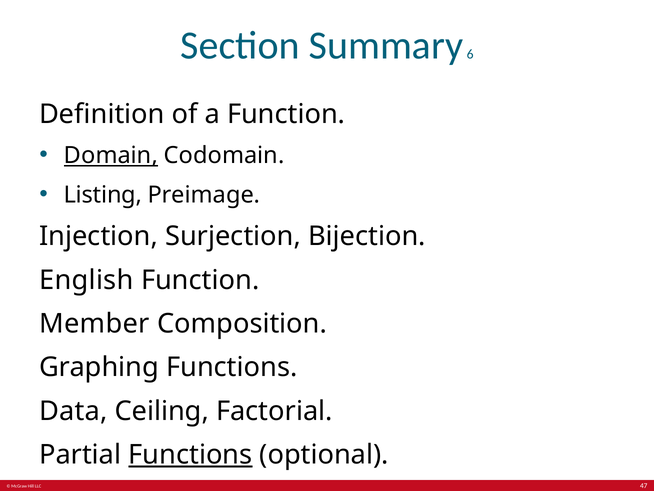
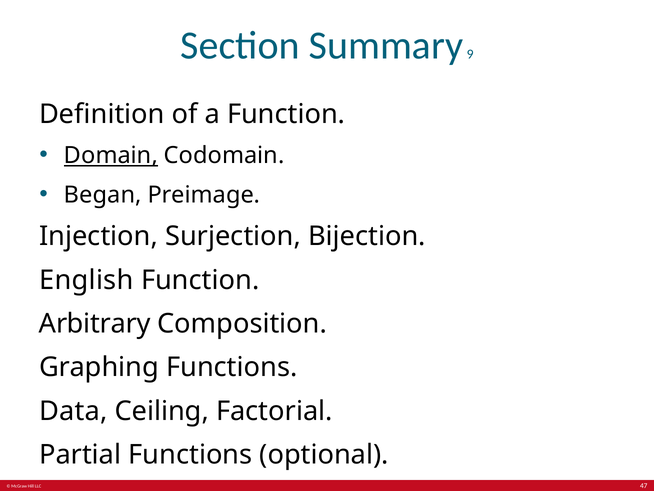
6: 6 -> 9
Listing: Listing -> Began
Member: Member -> Arbitrary
Functions at (190, 454) underline: present -> none
